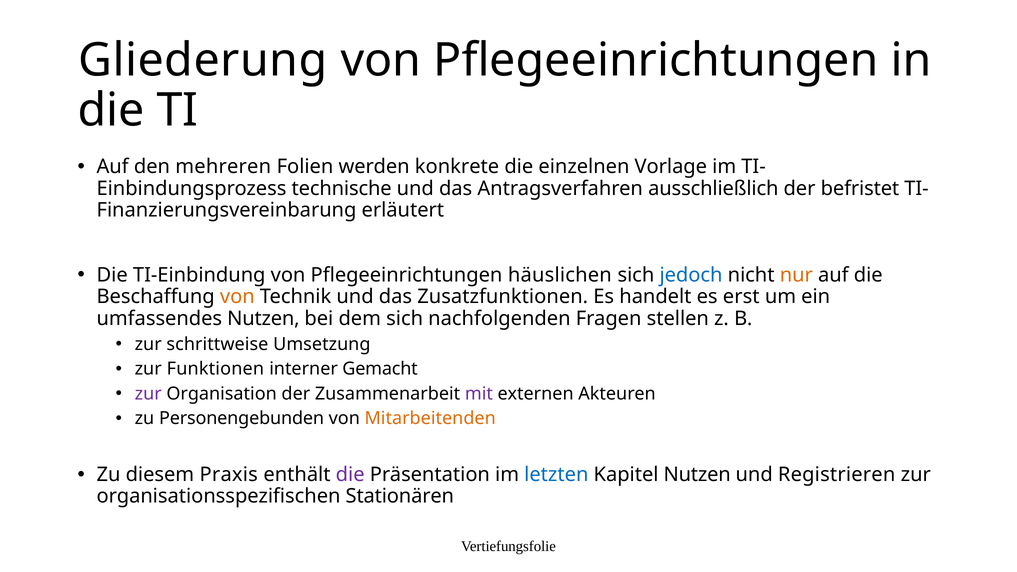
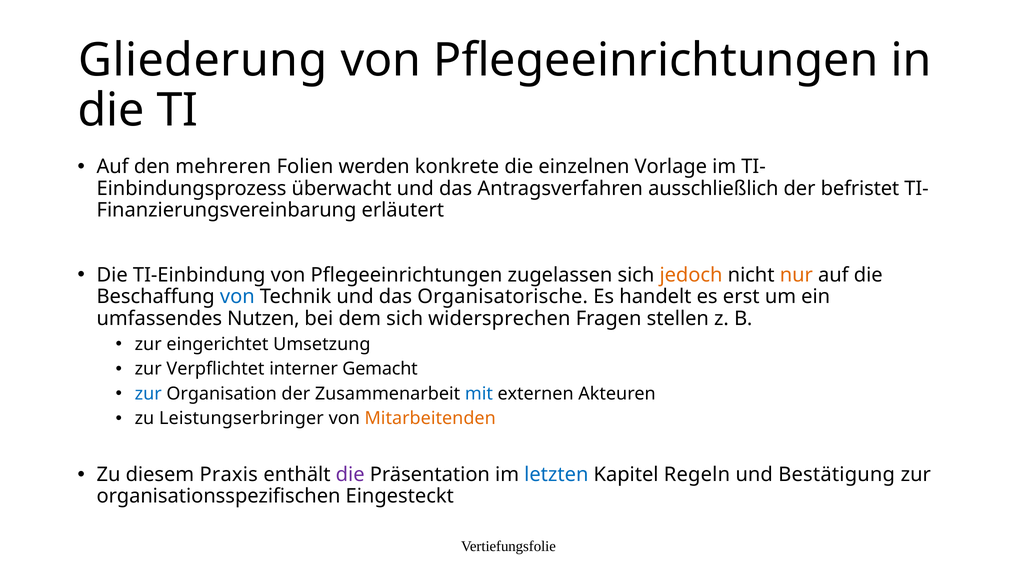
technische: technische -> überwacht
häuslichen: häuslichen -> zugelassen
jedoch colour: blue -> orange
von at (237, 297) colour: orange -> blue
Zusatzfunktionen: Zusatzfunktionen -> Organisatorische
nachfolgenden: nachfolgenden -> widersprechen
schrittweise: schrittweise -> eingerichtet
Funktionen: Funktionen -> Verpflichtet
zur at (148, 394) colour: purple -> blue
mit colour: purple -> blue
Personengebunden: Personengebunden -> Leistungserbringer
Kapitel Nutzen: Nutzen -> Regeln
Registrieren: Registrieren -> Bestätigung
Stationären: Stationären -> Eingesteckt
